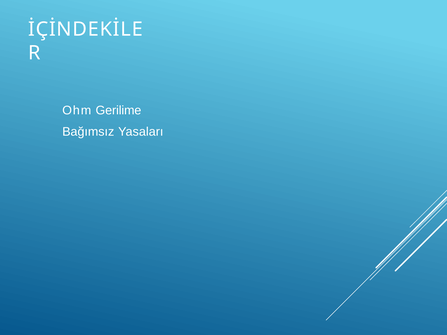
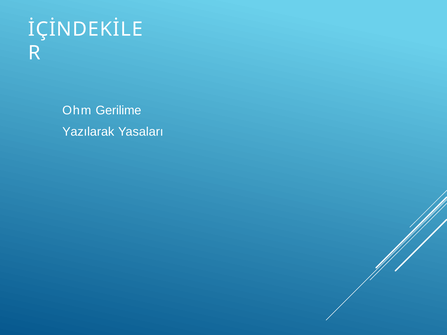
Bağımsız: Bağımsız -> Yazılarak
